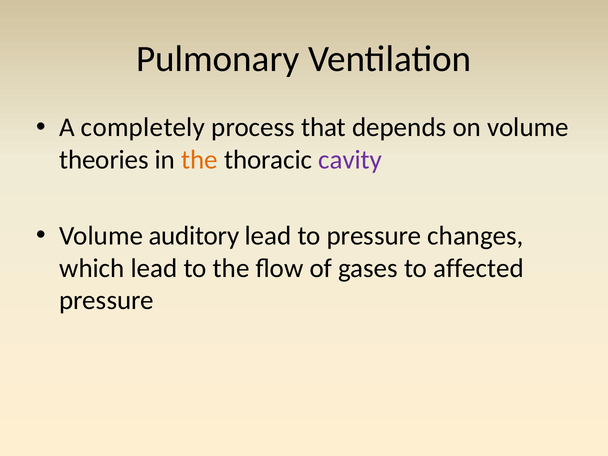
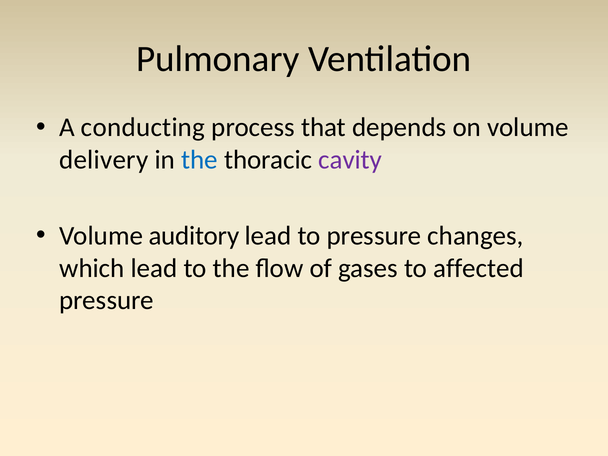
completely: completely -> conducting
theories: theories -> delivery
the at (200, 160) colour: orange -> blue
